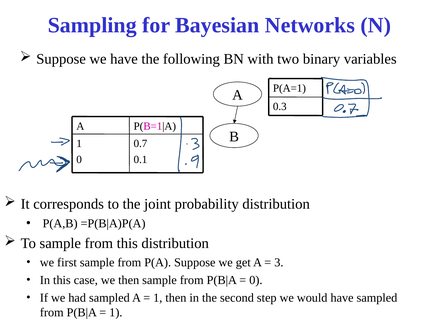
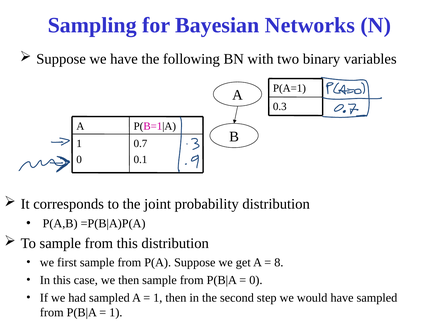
3: 3 -> 8
